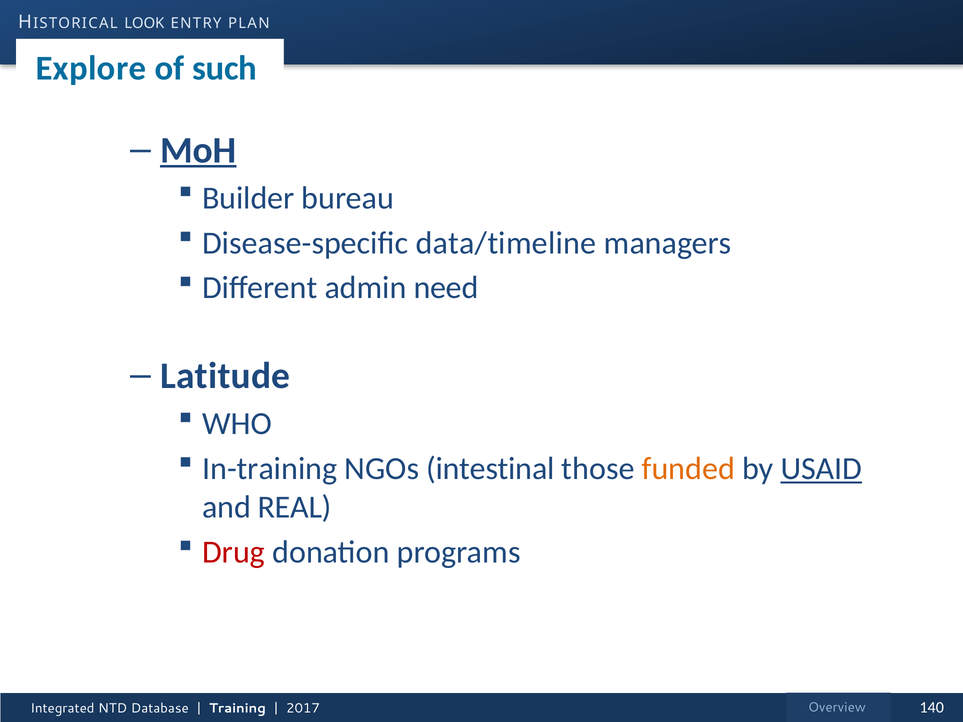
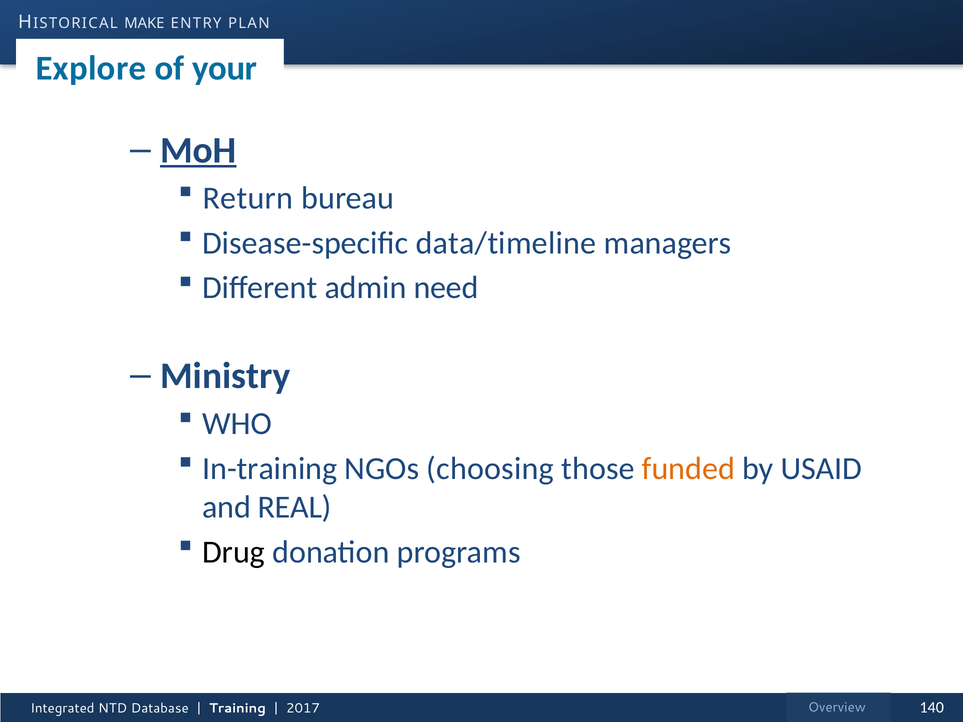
LOOK: LOOK -> MAKE
such: such -> your
Builder: Builder -> Return
Latitude: Latitude -> Ministry
intestinal: intestinal -> choosing
USAID underline: present -> none
Drug colour: red -> black
